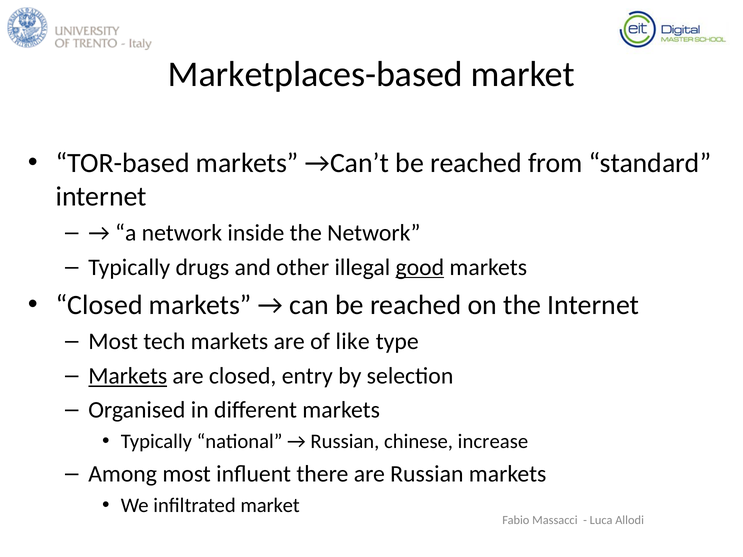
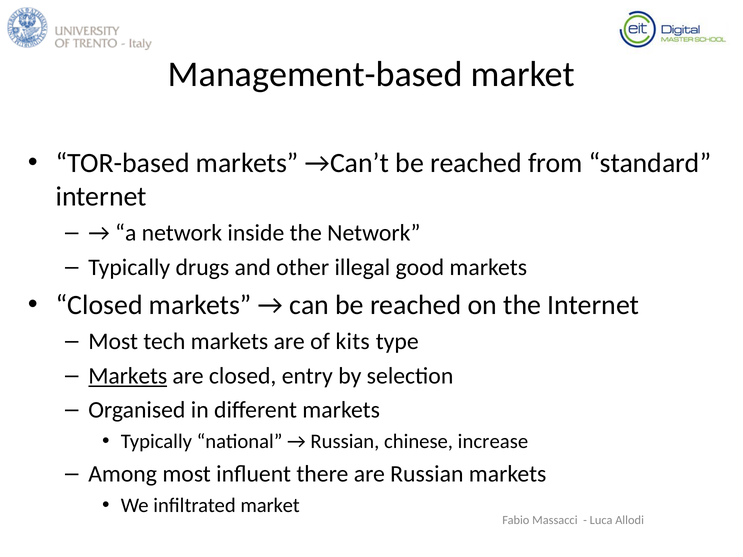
Marketplaces-based: Marketplaces-based -> Management-based
good underline: present -> none
like: like -> kits
